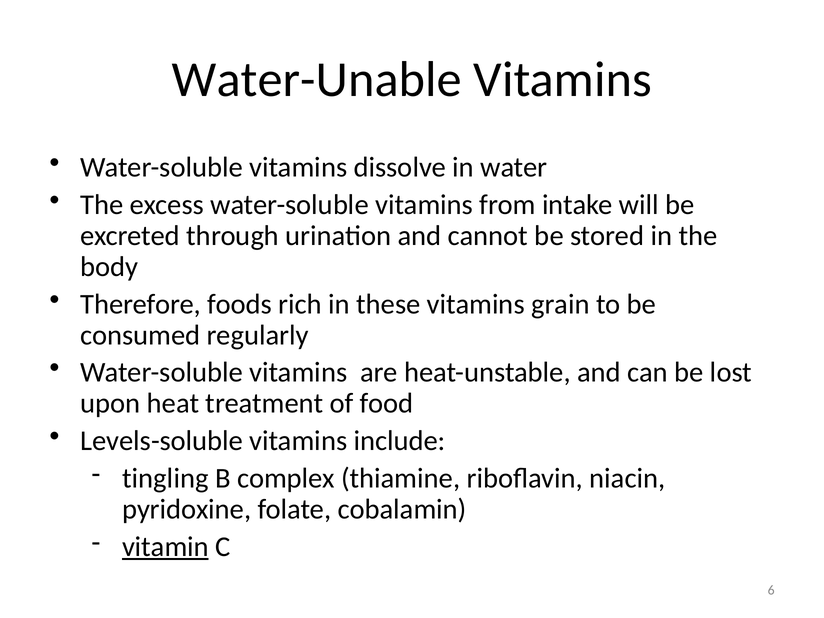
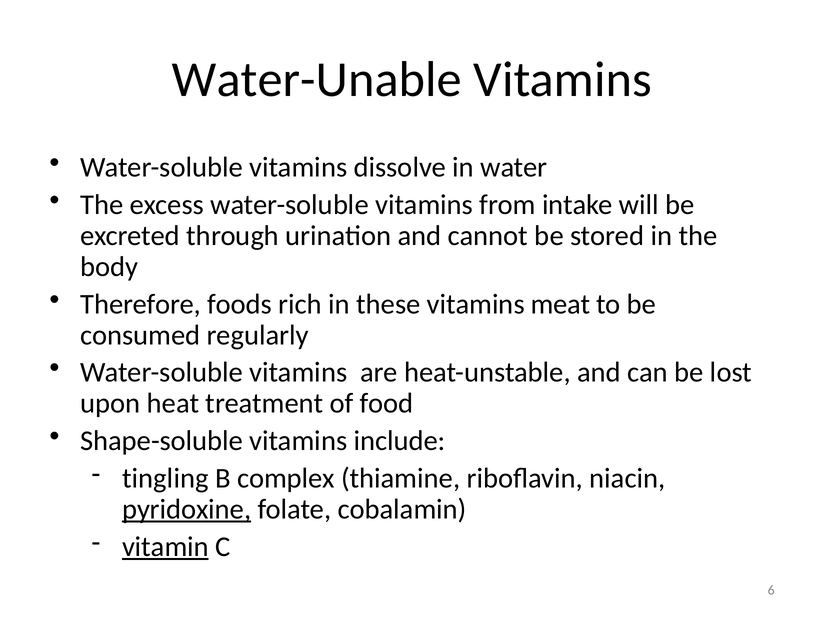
grain: grain -> meat
Levels-soluble: Levels-soluble -> Shape-soluble
pyridoxine underline: none -> present
